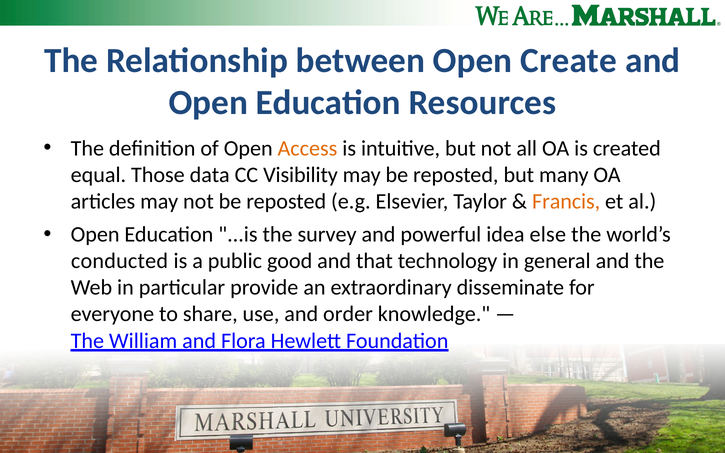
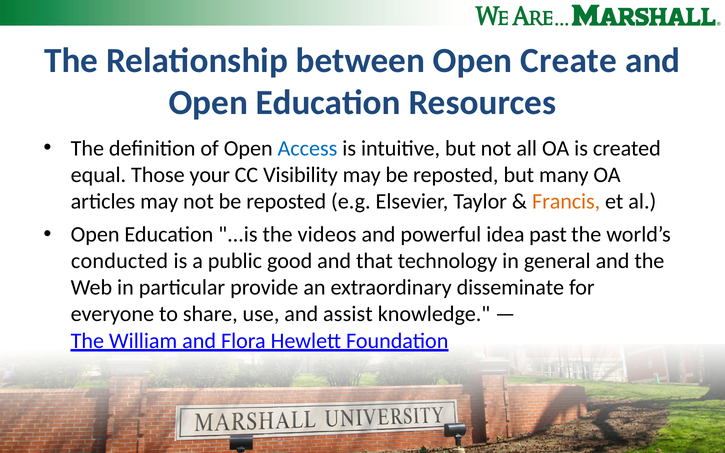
Access colour: orange -> blue
data: data -> your
survey: survey -> videos
else: else -> past
order: order -> assist
